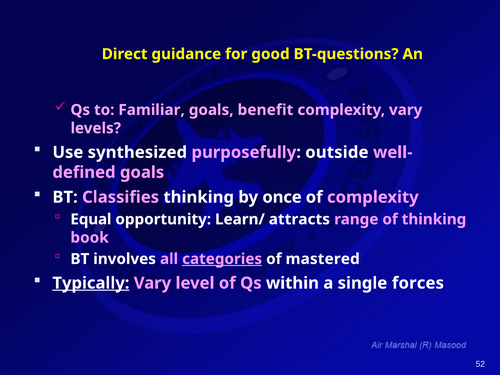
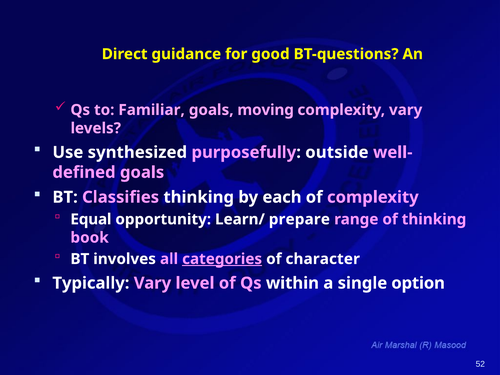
benefit: benefit -> moving
once: once -> each
attracts: attracts -> prepare
mastered: mastered -> character
Typically underline: present -> none
forces: forces -> option
